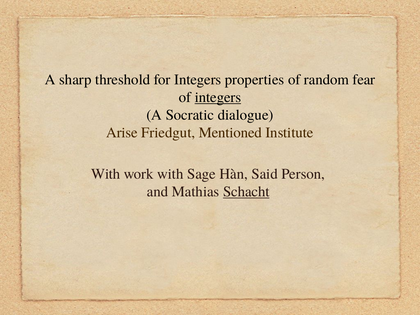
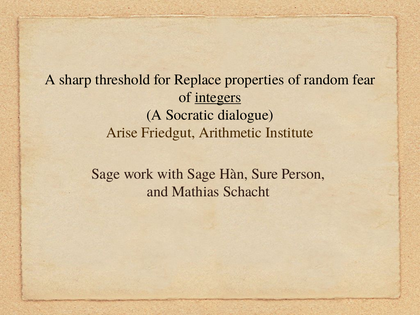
for Integers: Integers -> Replace
Mentioned: Mentioned -> Arithmetic
With at (106, 174): With -> Sage
Said: Said -> Sure
Schacht underline: present -> none
